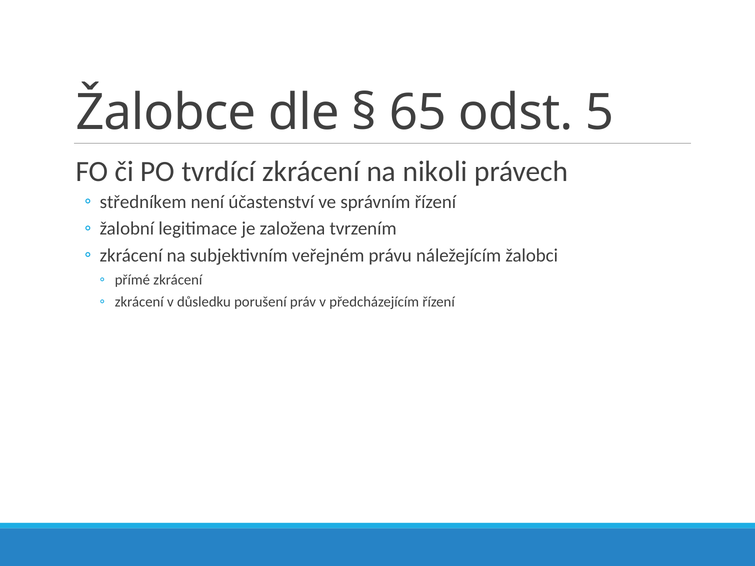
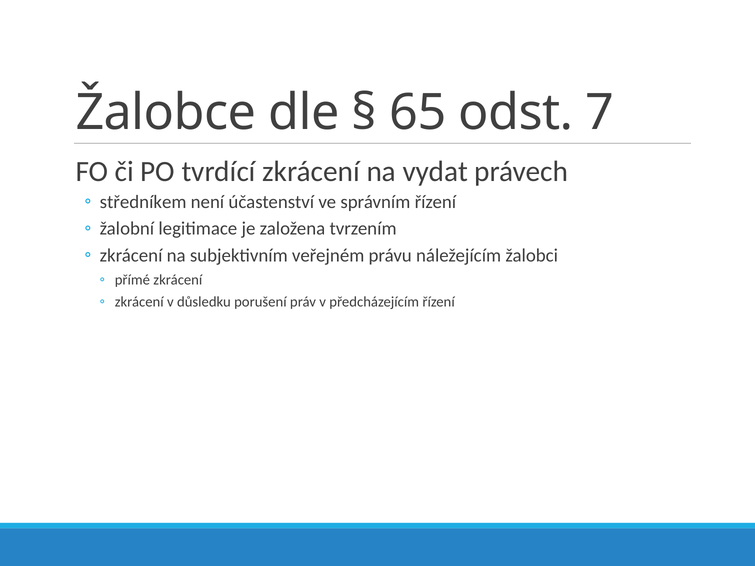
5: 5 -> 7
nikoli: nikoli -> vydat
